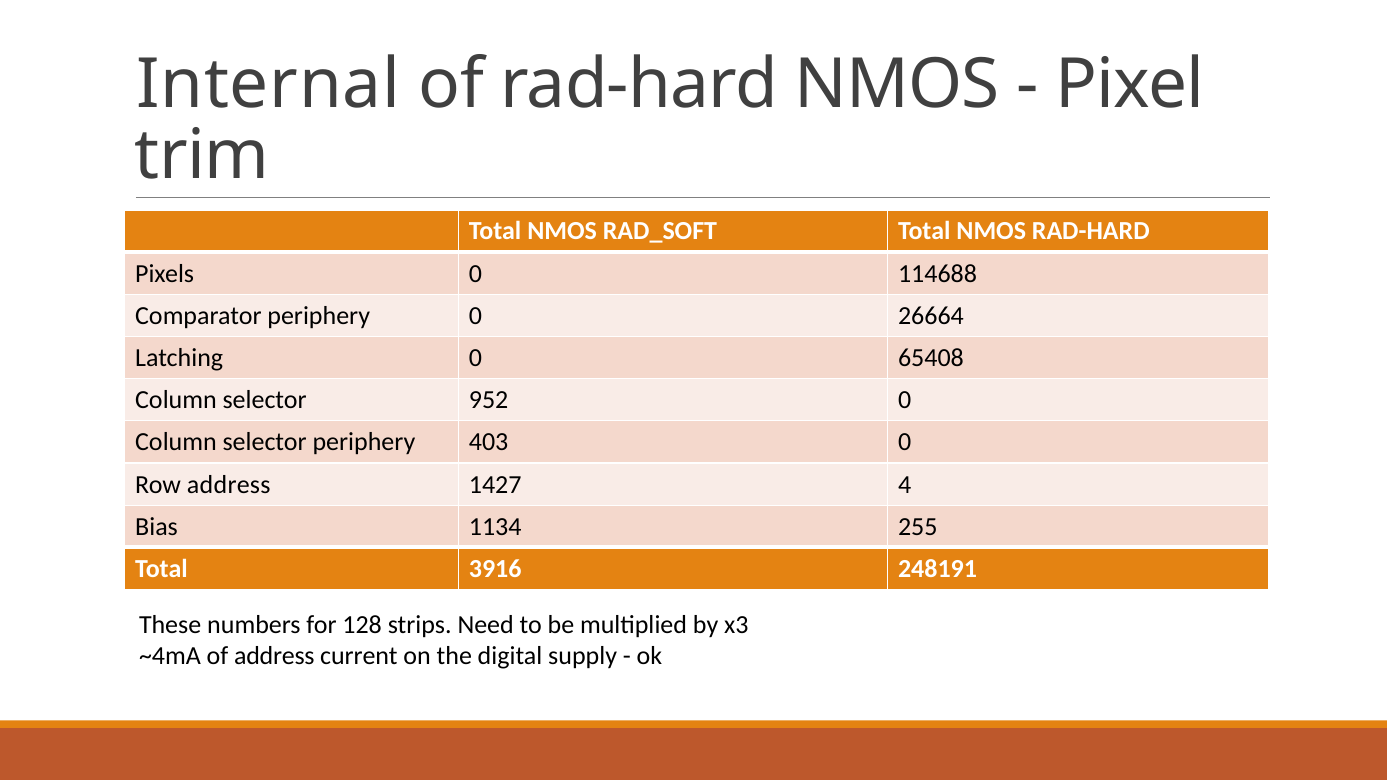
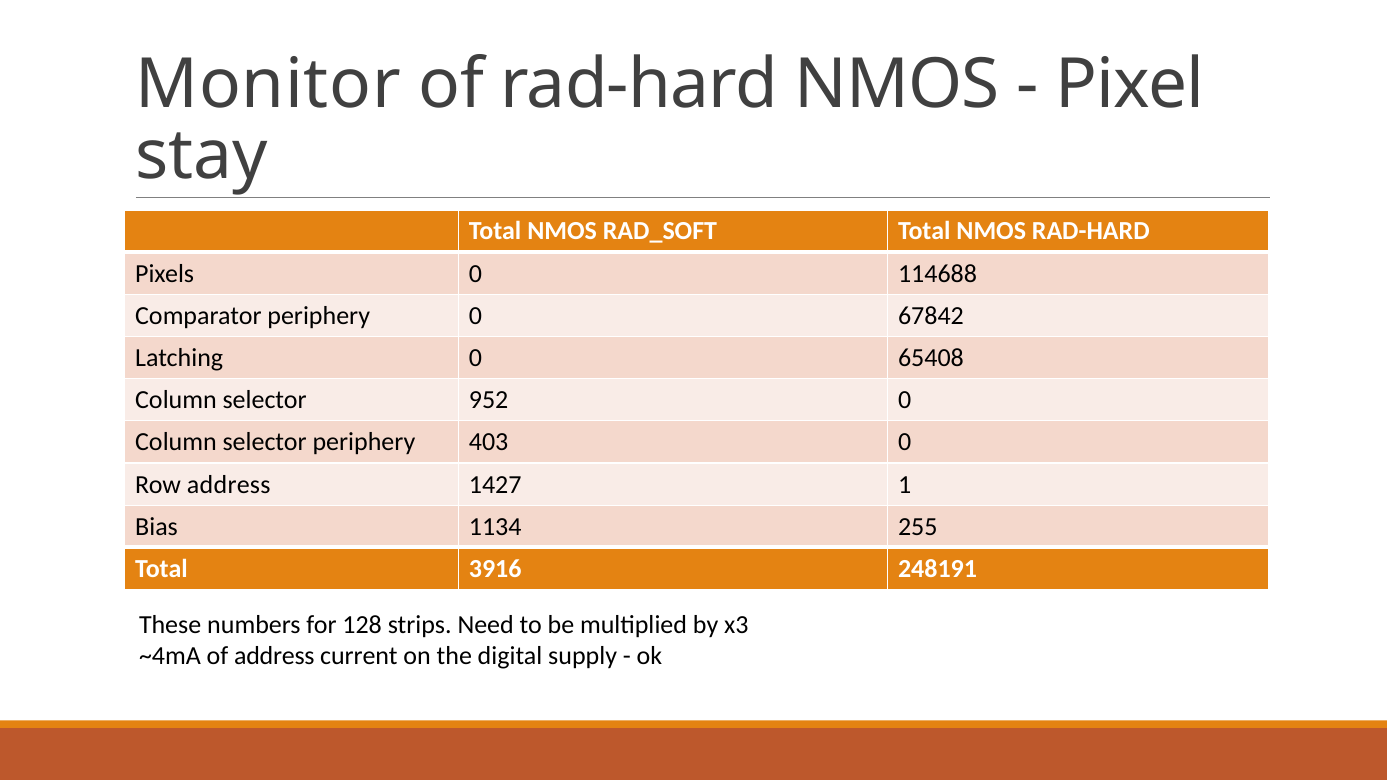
Internal: Internal -> Monitor
trim: trim -> stay
26664: 26664 -> 67842
4: 4 -> 1
